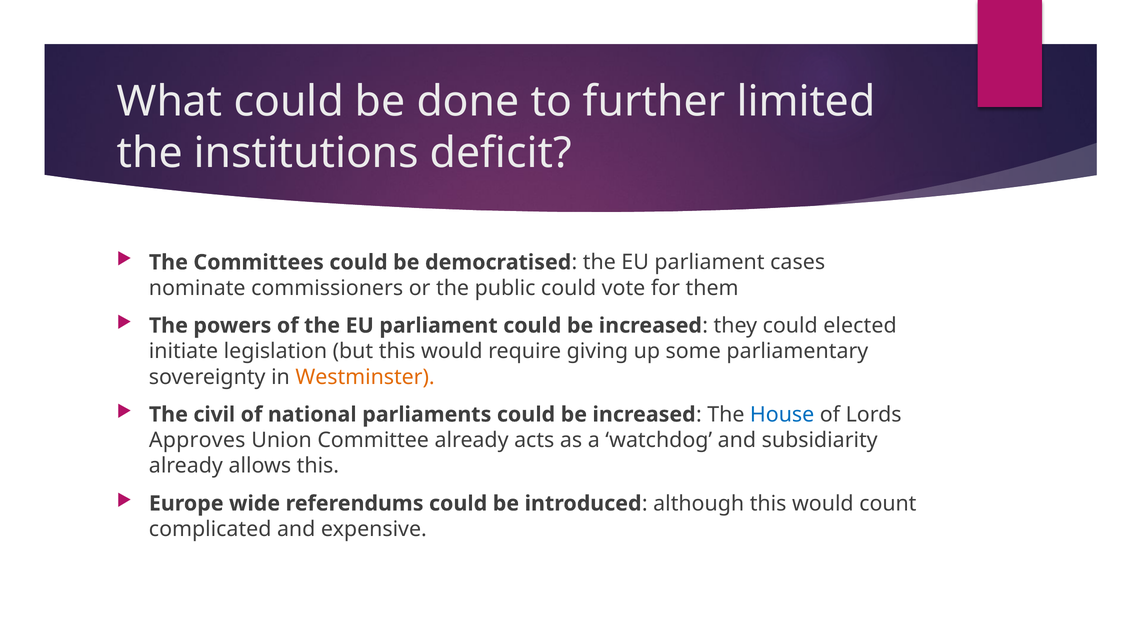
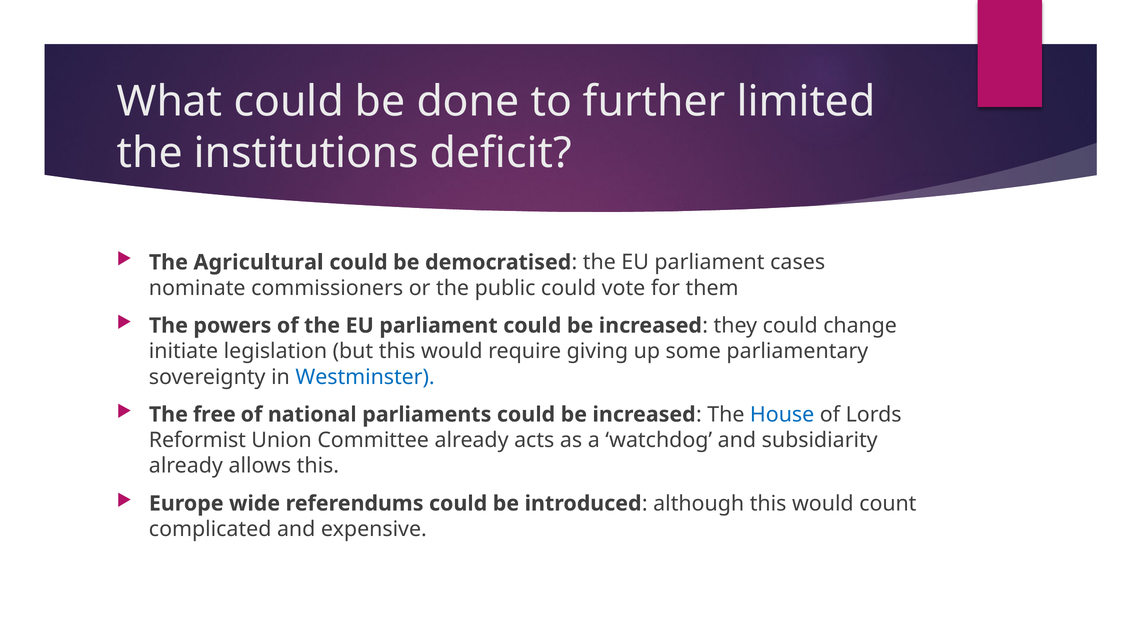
Committees: Committees -> Agricultural
elected: elected -> change
Westminster colour: orange -> blue
civil: civil -> free
Approves: Approves -> Reformist
